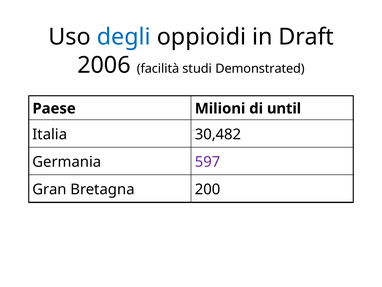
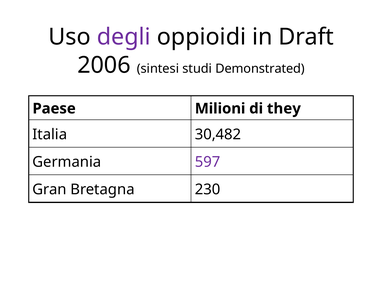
degli colour: blue -> purple
facilità: facilità -> sintesi
until: until -> they
200: 200 -> 230
